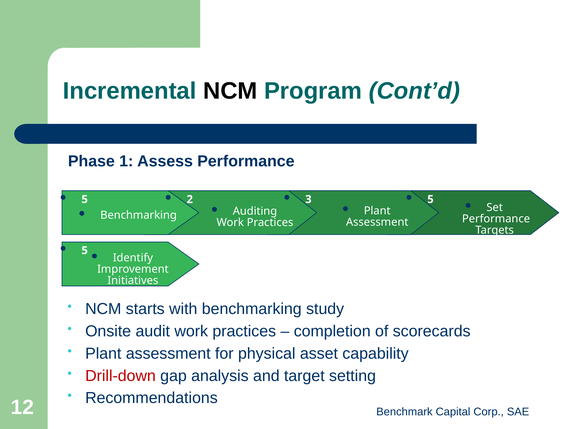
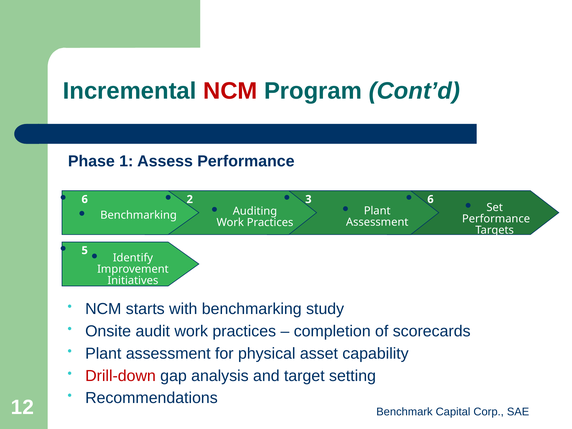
NCM at (230, 91) colour: black -> red
5 at (85, 199): 5 -> 6
5 at (430, 199): 5 -> 6
